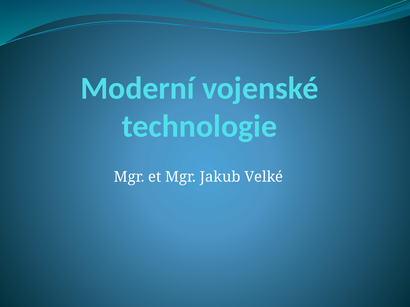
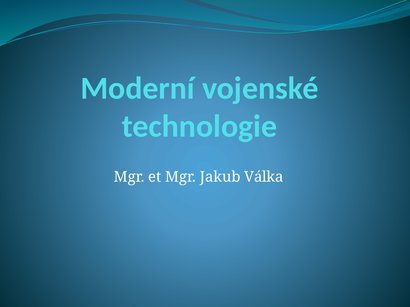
Velké: Velké -> Válka
